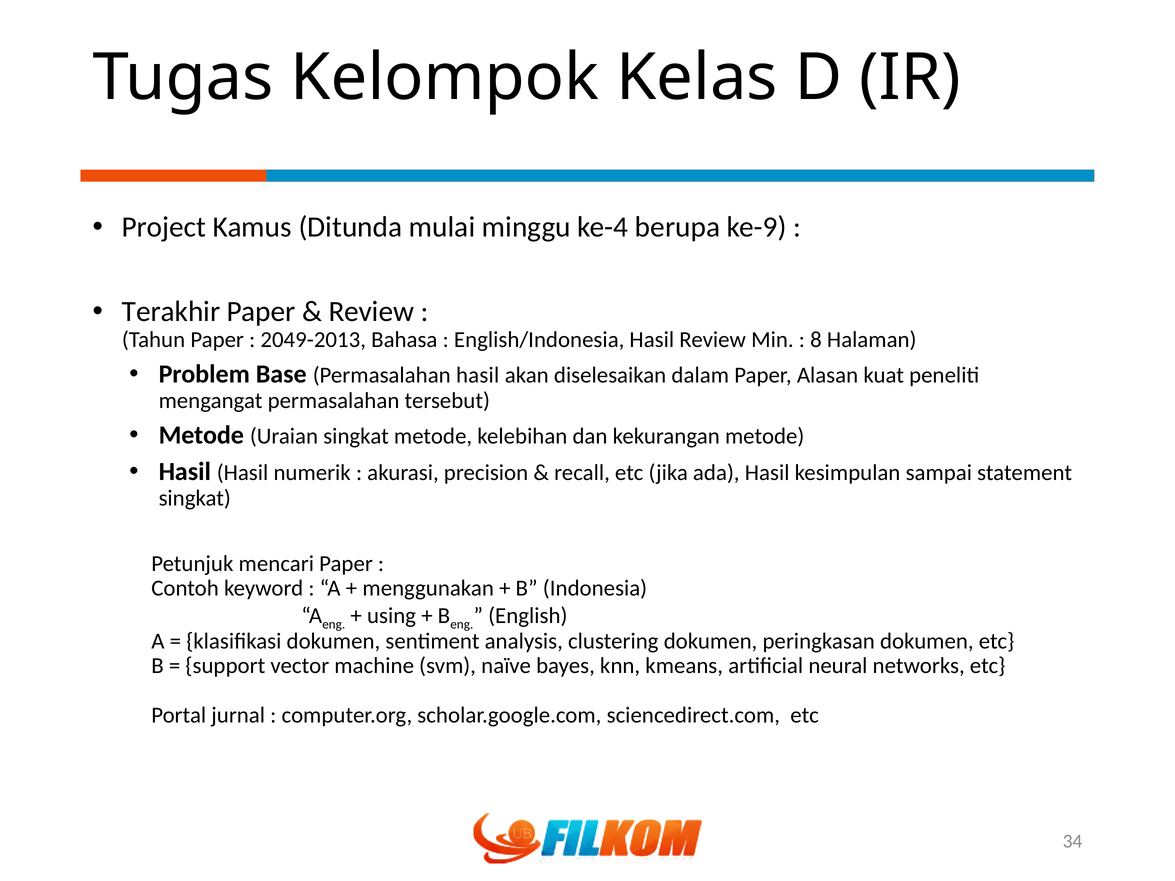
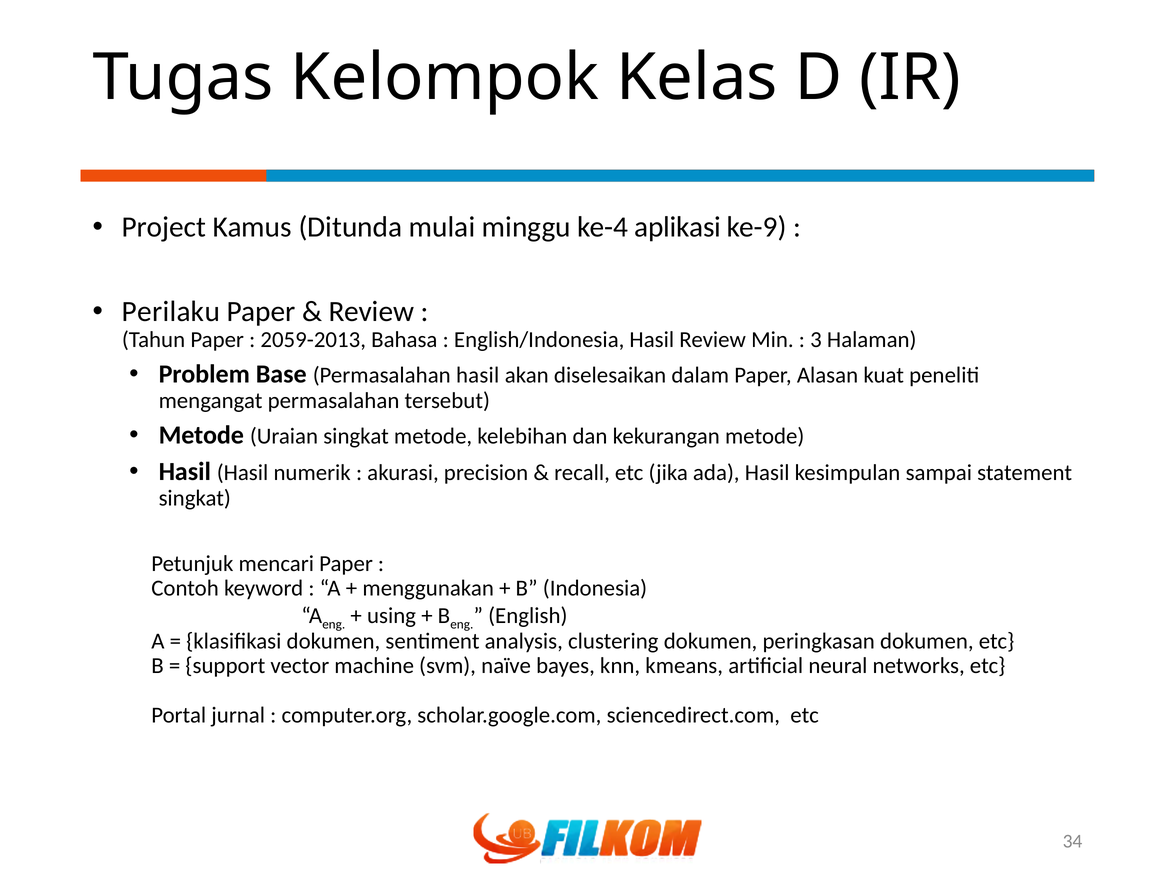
berupa: berupa -> aplikasi
Terakhir: Terakhir -> Perilaku
2049-2013: 2049-2013 -> 2059-2013
8: 8 -> 3
